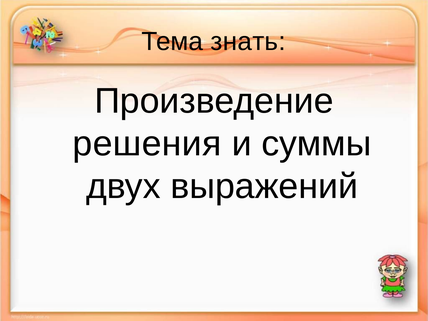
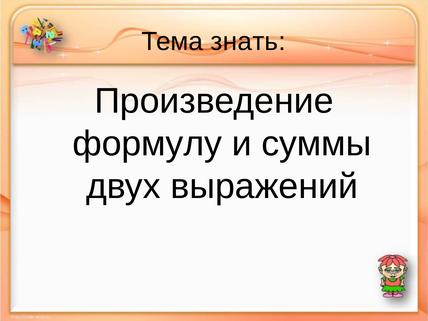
решения: решения -> формулу
